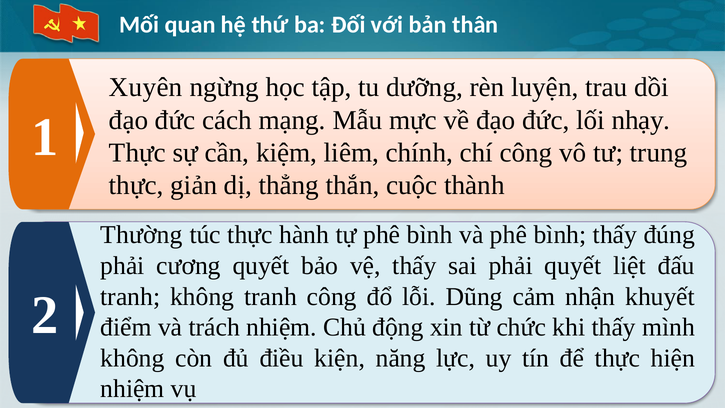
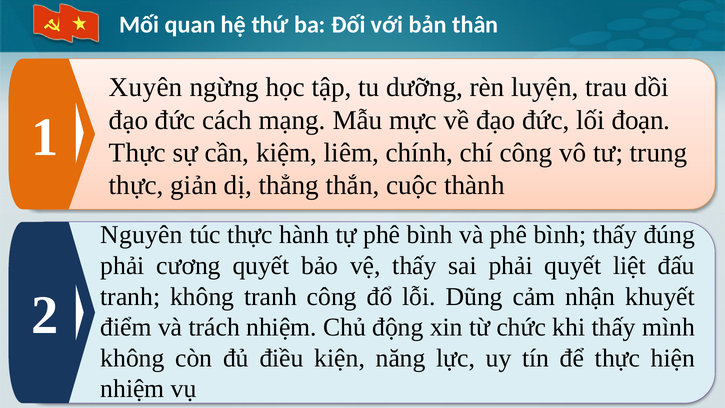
nhạy: nhạy -> đoạn
Thường: Thường -> Nguyên
